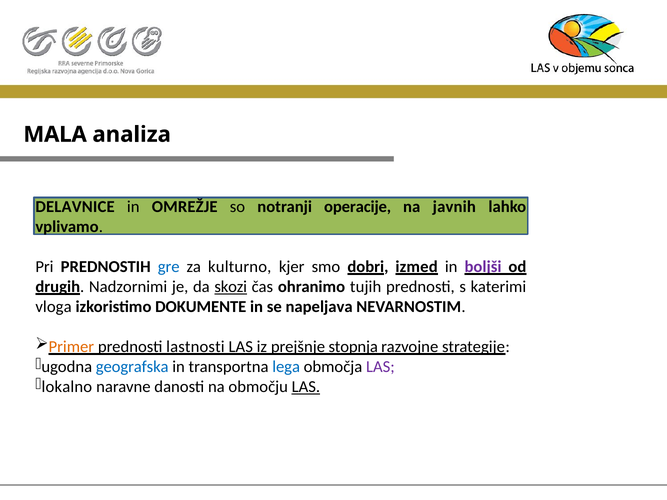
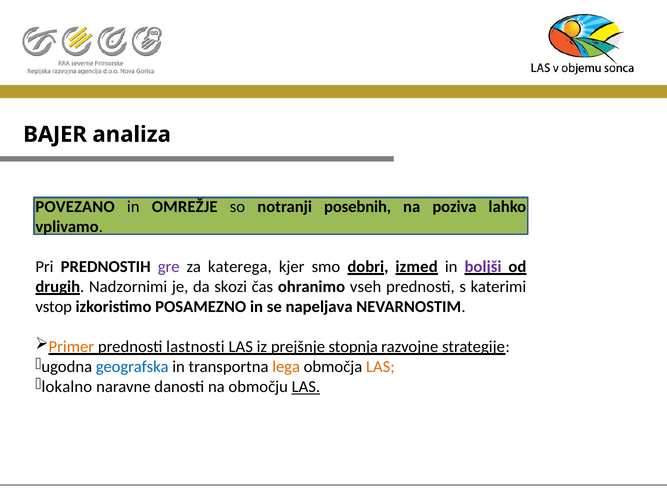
MALA: MALA -> BAJER
DELAVNICE: DELAVNICE -> POVEZANO
operacije: operacije -> posebnih
javnih: javnih -> poziva
gre colour: blue -> purple
kulturno: kulturno -> katerega
skozi underline: present -> none
tujih: tujih -> vseh
vloga: vloga -> vstop
DOKUMENTE: DOKUMENTE -> POSAMEZNO
lega colour: blue -> orange
LAS at (380, 367) colour: purple -> orange
